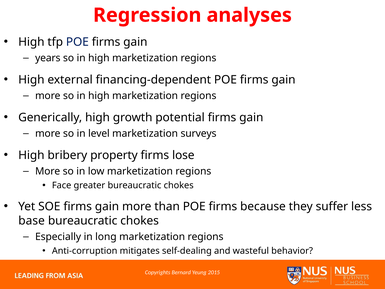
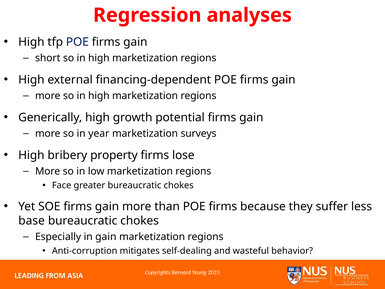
years: years -> short
level: level -> year
in long: long -> gain
